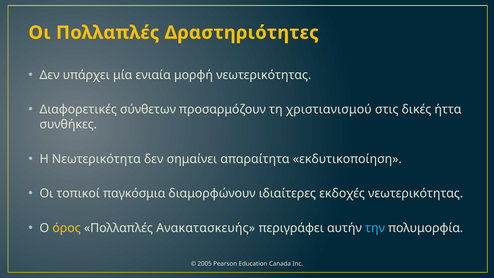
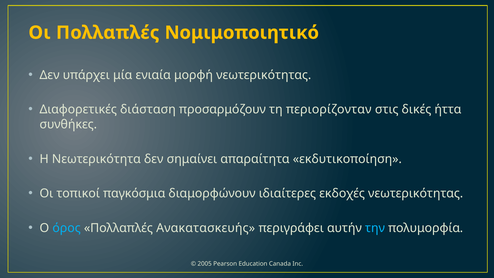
Δραστηριότητες: Δραστηριότητες -> Νομιμοποιητικό
σύνθετων: σύνθετων -> διάσταση
χριστιανισμού: χριστιανισμού -> περιορίζονταν
όρος colour: yellow -> light blue
